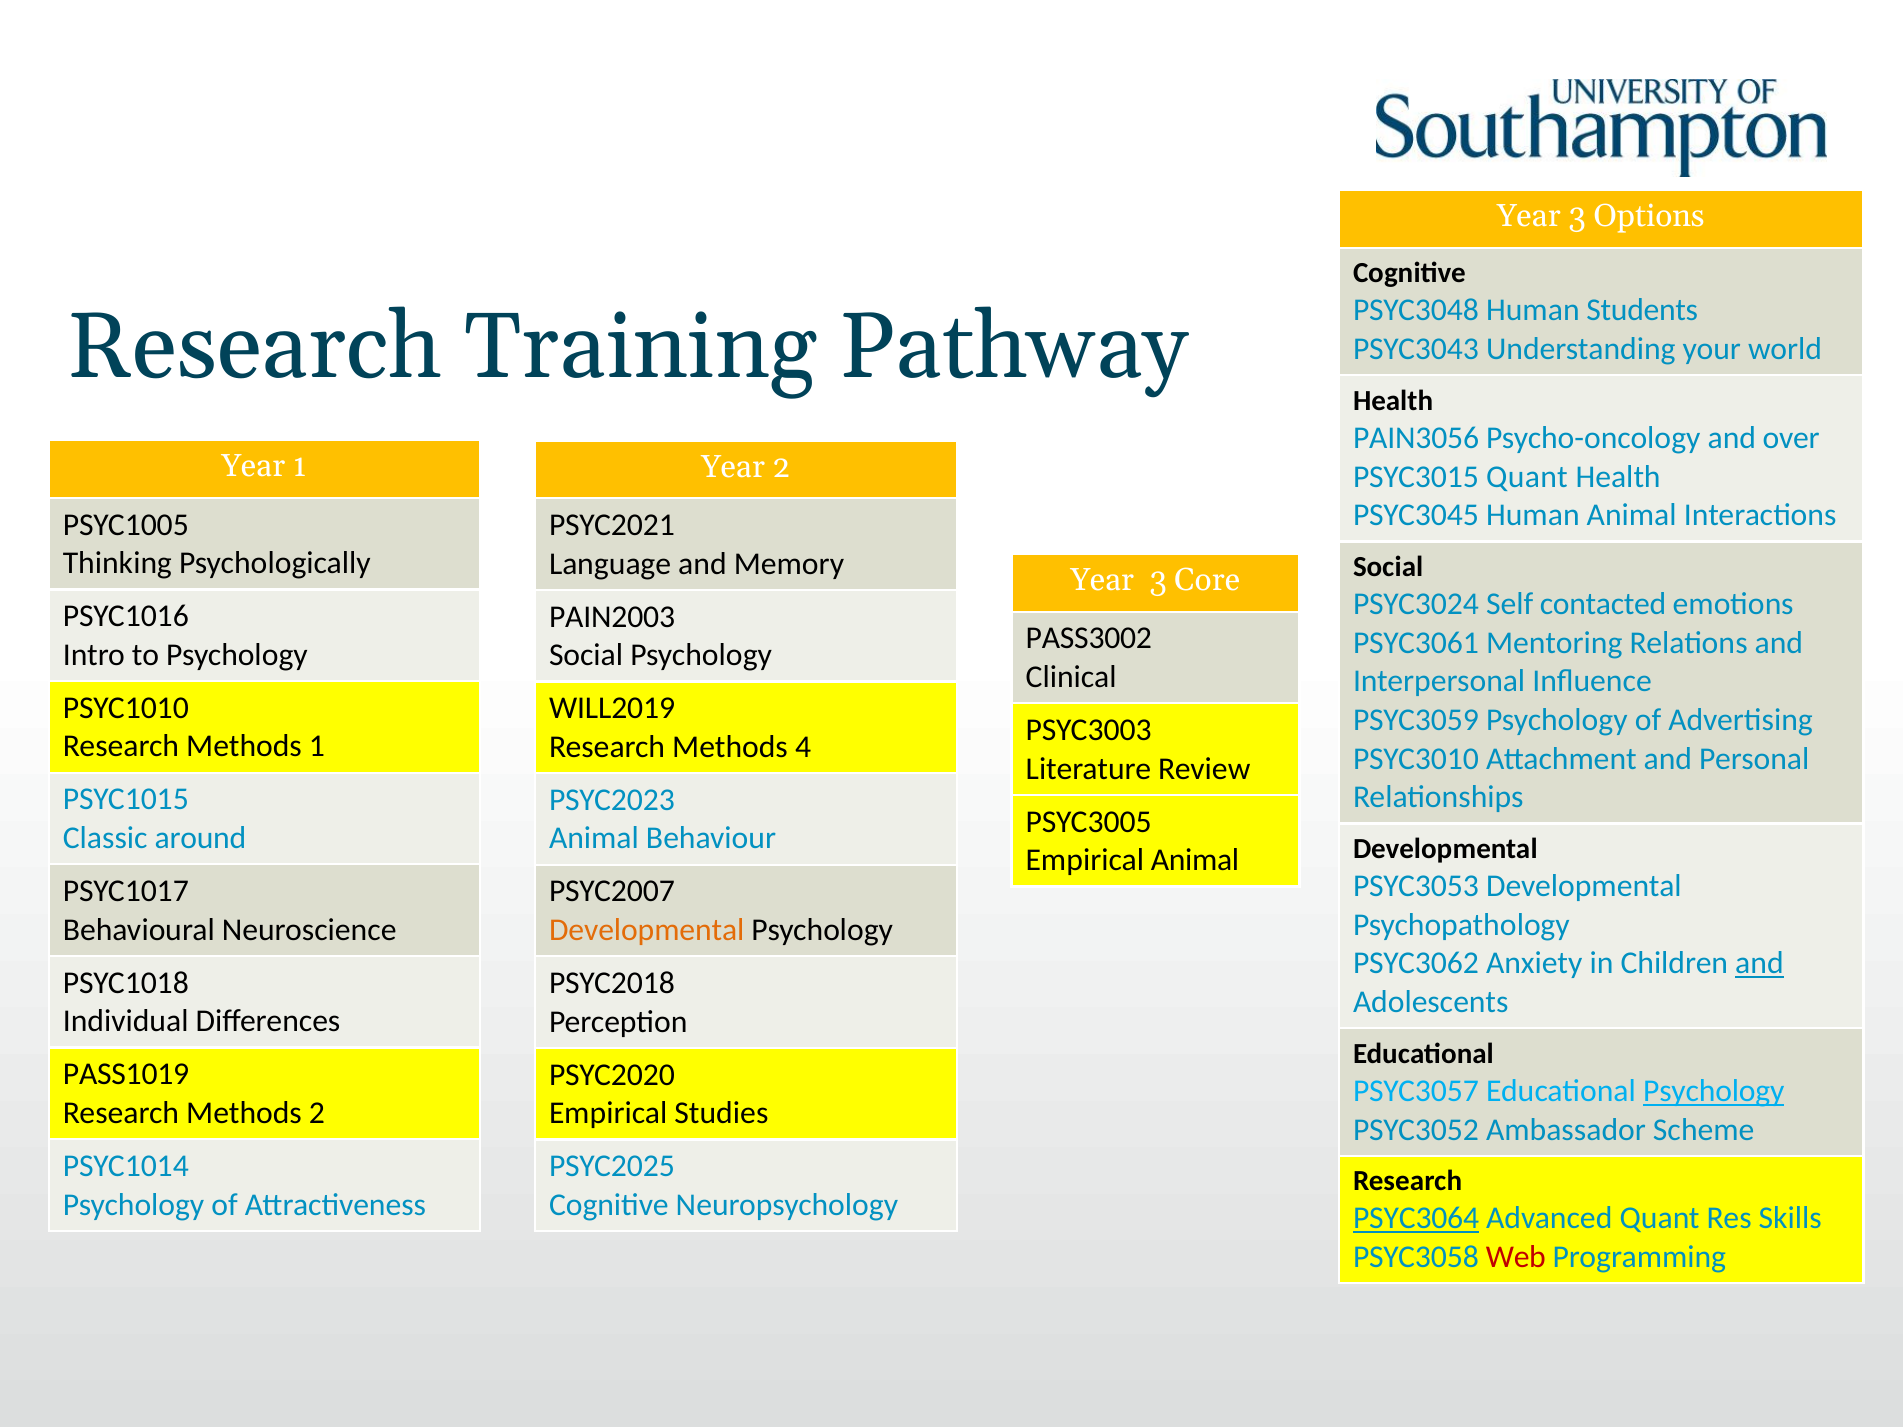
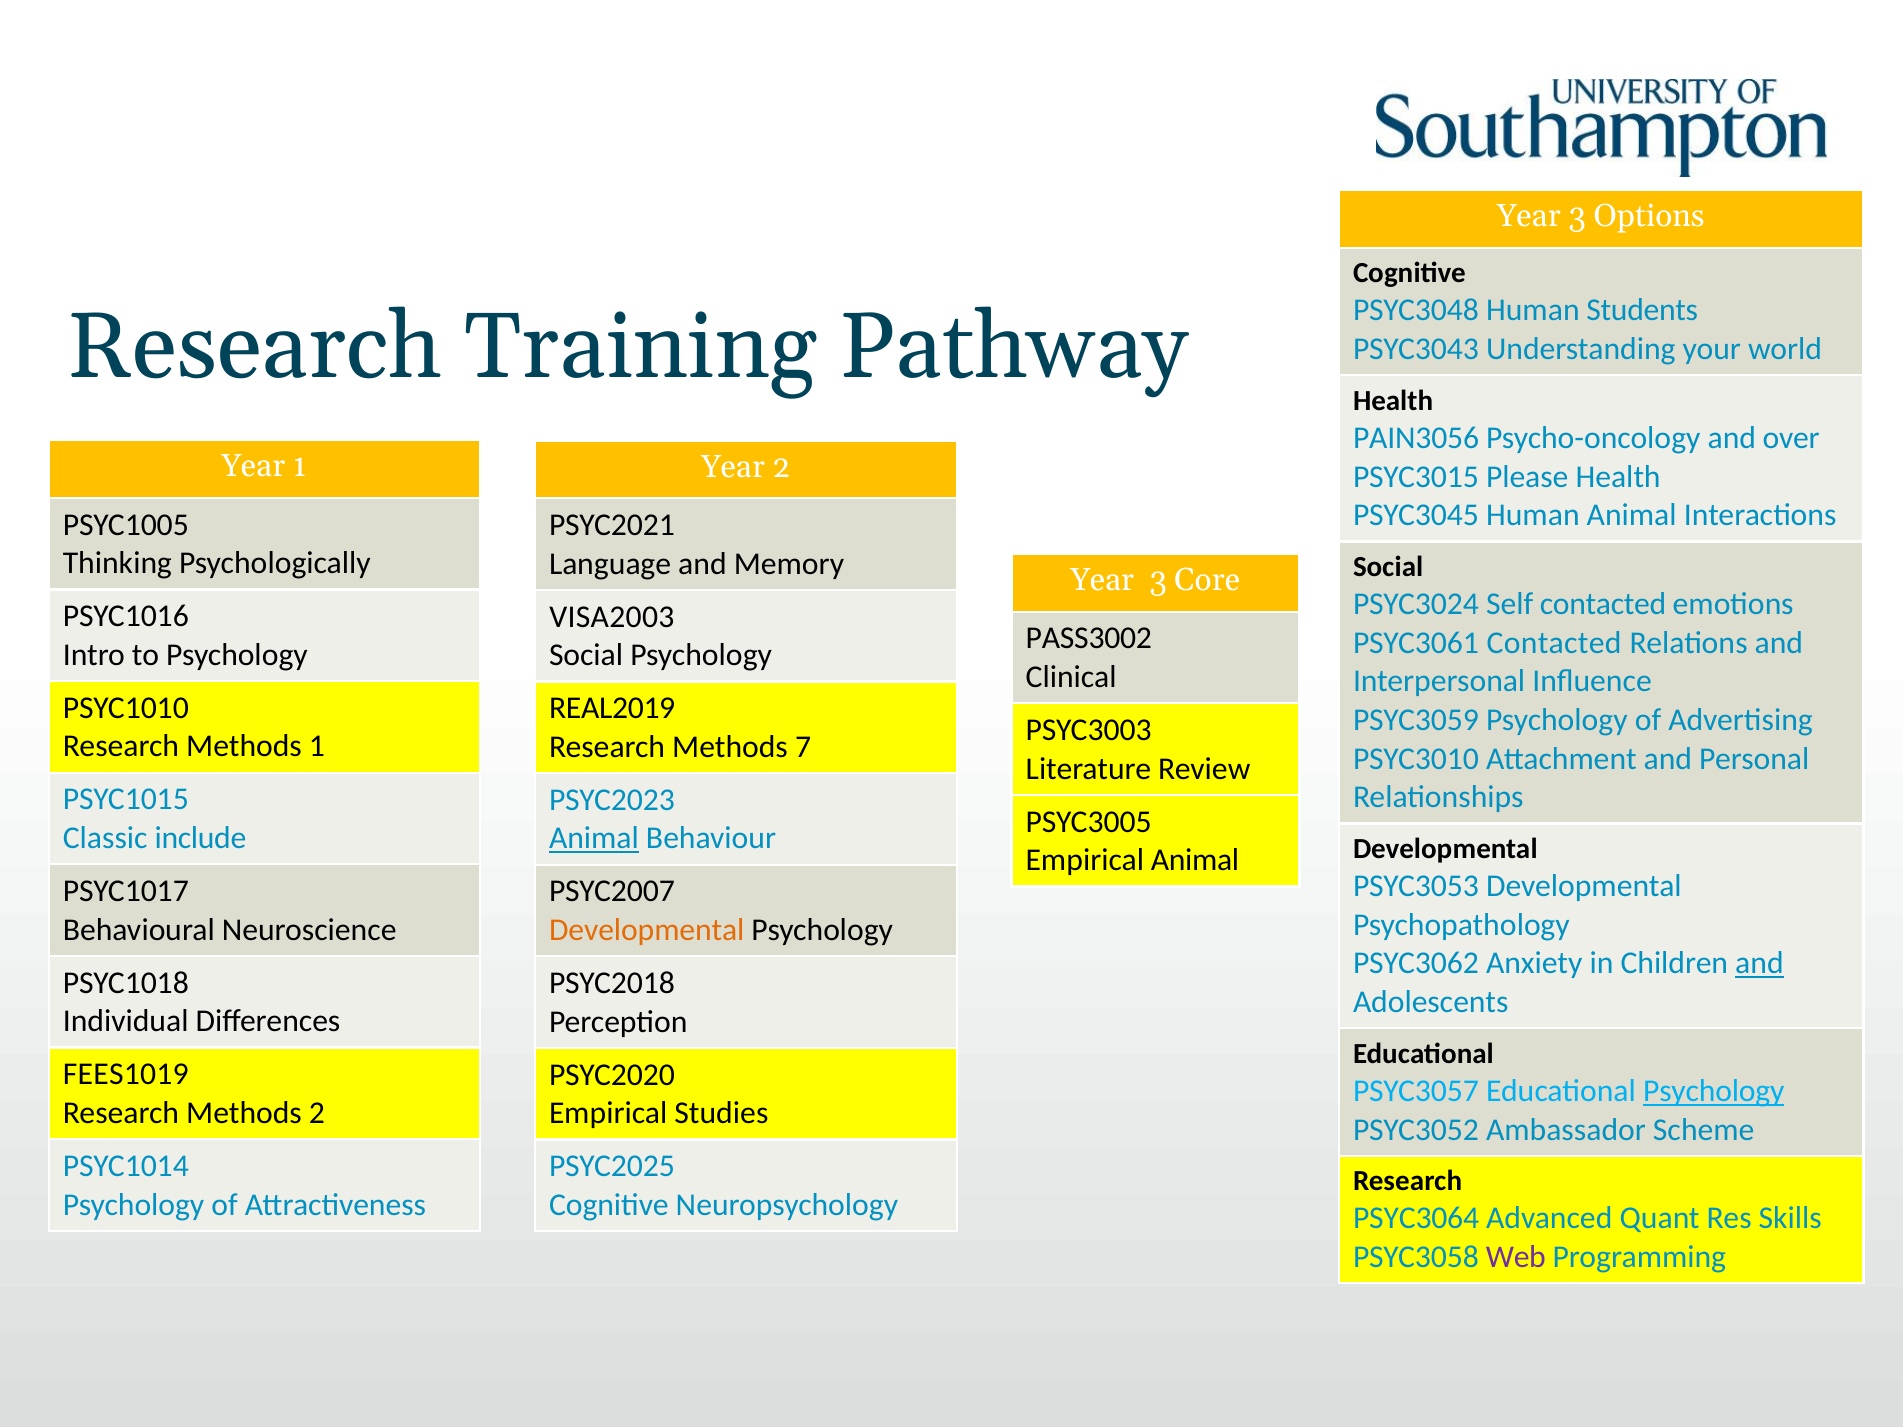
PSYC3015 Quant: Quant -> Please
PAIN2003: PAIN2003 -> VISA2003
PSYC3061 Mentoring: Mentoring -> Contacted
WILL2019: WILL2019 -> REAL2019
4: 4 -> 7
around: around -> include
Animal at (594, 839) underline: none -> present
PASS1019: PASS1019 -> FEES1019
PSYC3064 underline: present -> none
Web colour: red -> purple
